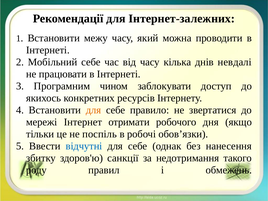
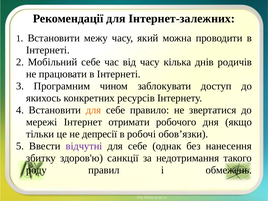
невдалі: невдалі -> родичів
поспіль: поспіль -> депресії
відчутні colour: blue -> purple
